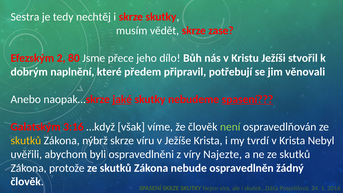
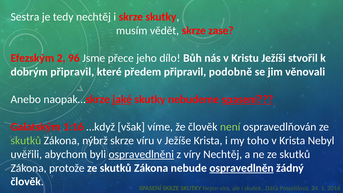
80: 80 -> 96
dobrým naplnění: naplnění -> připravil
potřebují: potřebují -> podobně
3:16: 3:16 -> 1:16
skutků at (26, 140) colour: yellow -> light green
tvrdí: tvrdí -> toho
ospravedlněni underline: none -> present
víry Najezte: Najezte -> Nechtěj
ospravedlněn underline: none -> present
